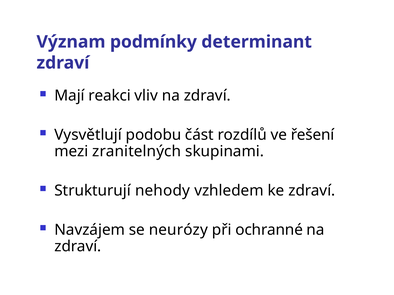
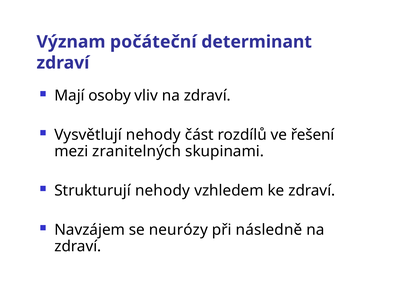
podmínky: podmínky -> počáteční
reakci: reakci -> osoby
Vysvětlují podobu: podobu -> nehody
ochranné: ochranné -> následně
